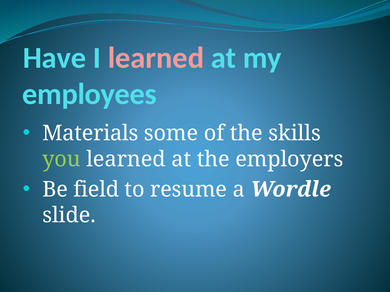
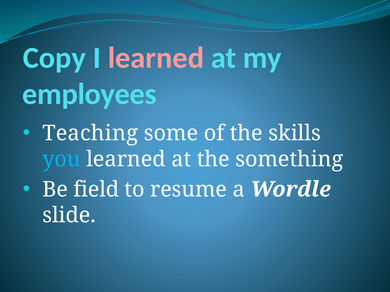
Have: Have -> Copy
Materials: Materials -> Teaching
you colour: light green -> light blue
employers: employers -> something
